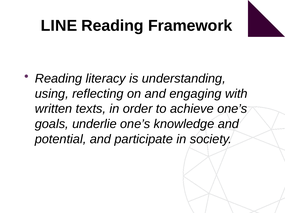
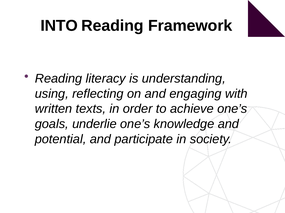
LINE: LINE -> INTO
